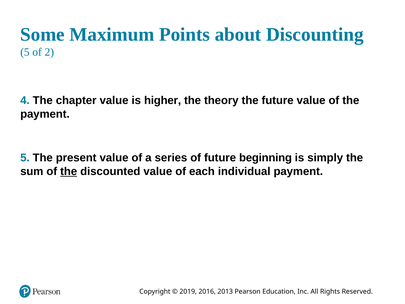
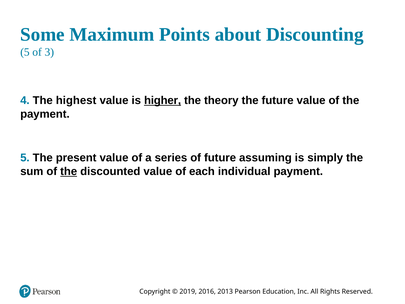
2: 2 -> 3
chapter: chapter -> highest
higher underline: none -> present
beginning: beginning -> assuming
